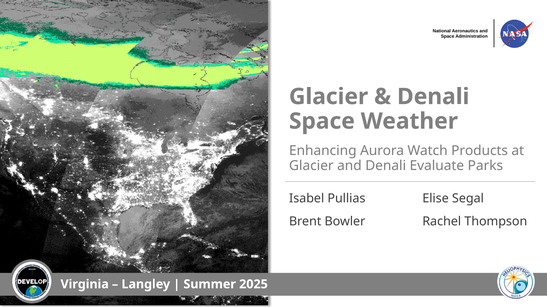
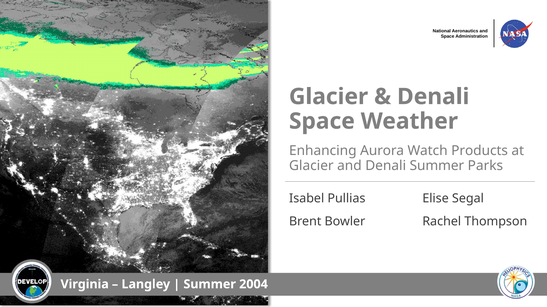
Denali Evaluate: Evaluate -> Summer
2025: 2025 -> 2004
